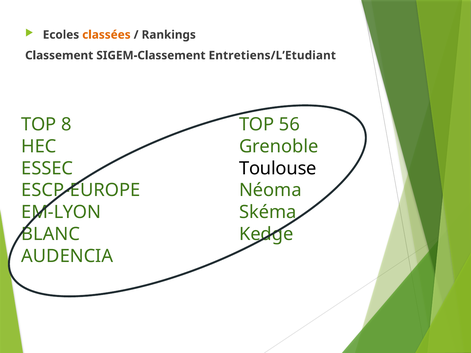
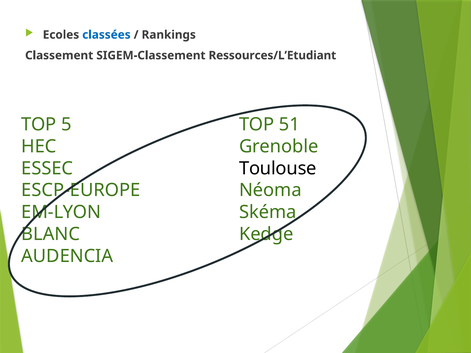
classées colour: orange -> blue
Entretiens/L’Etudiant: Entretiens/L’Etudiant -> Ressources/L’Etudiant
8: 8 -> 5
56: 56 -> 51
